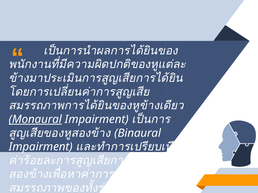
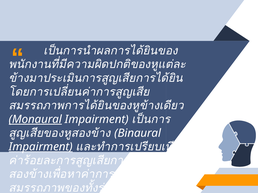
Impairment at (41, 147) underline: none -> present
